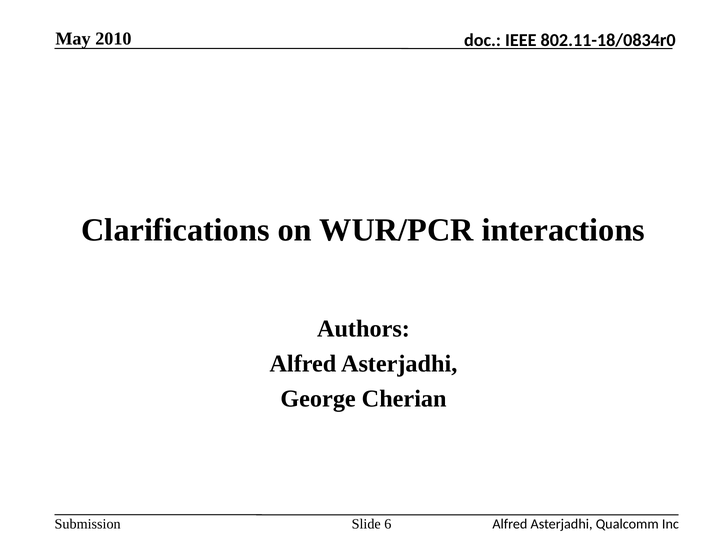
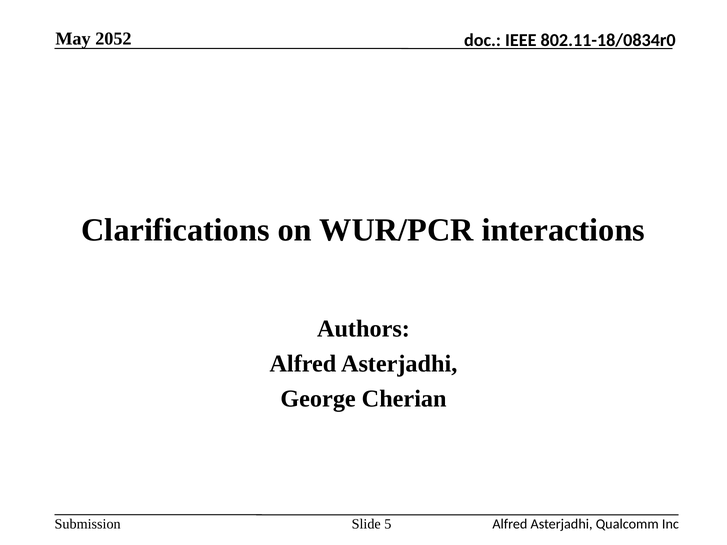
2010: 2010 -> 2052
6: 6 -> 5
